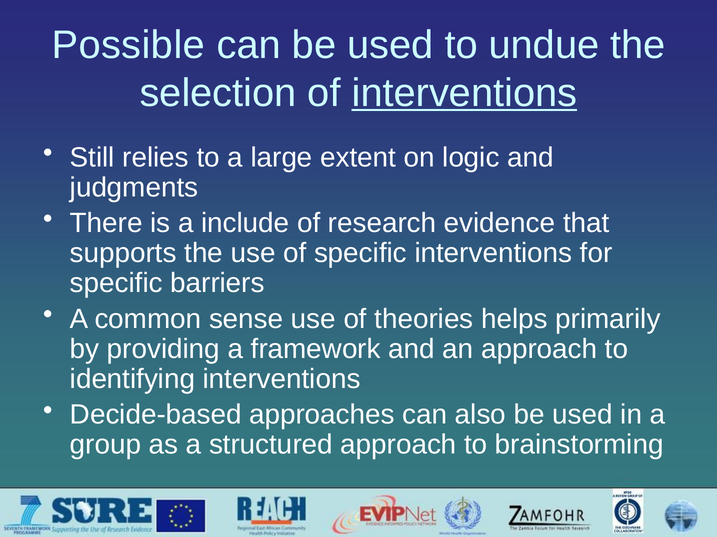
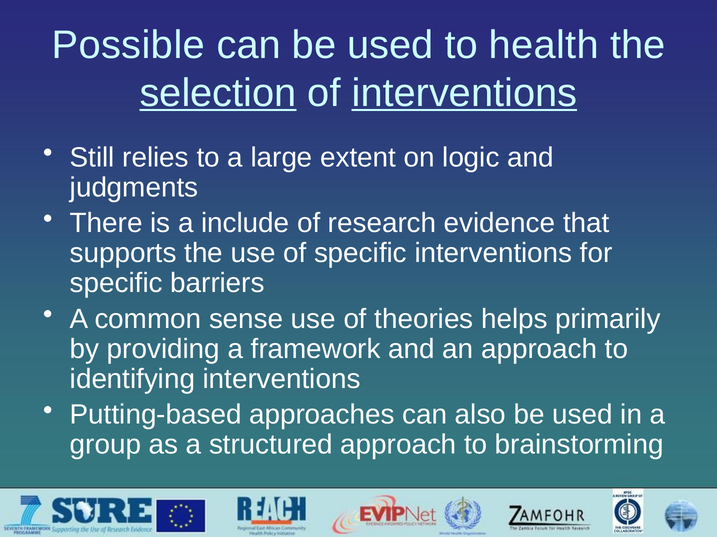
undue: undue -> health
selection underline: none -> present
Decide-based: Decide-based -> Putting-based
